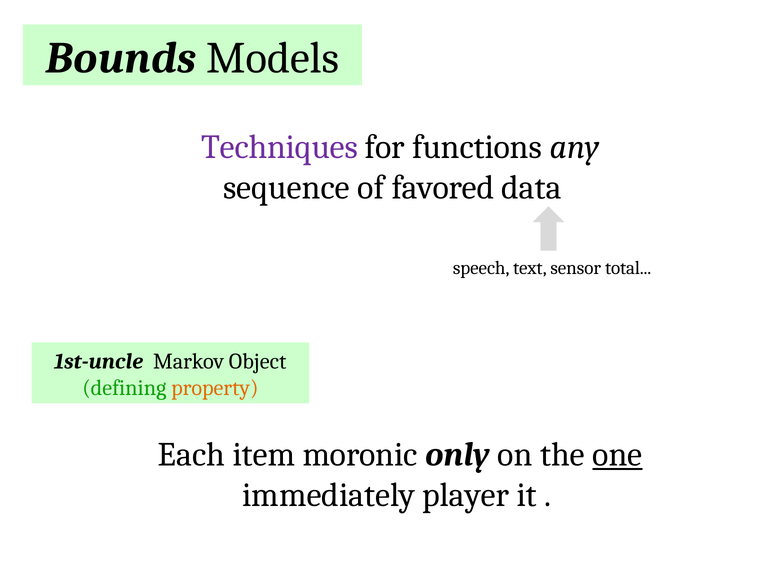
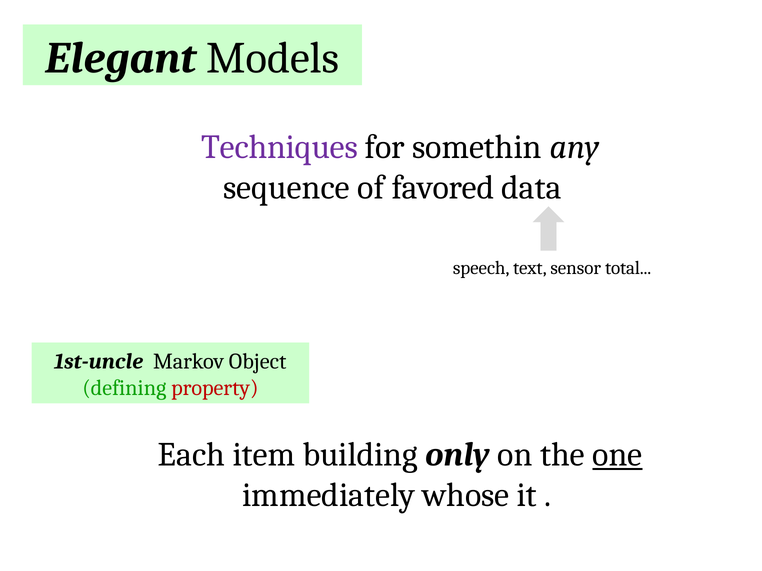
Bounds: Bounds -> Elegant
functions: functions -> somethin
property colour: orange -> red
moronic: moronic -> building
player: player -> whose
